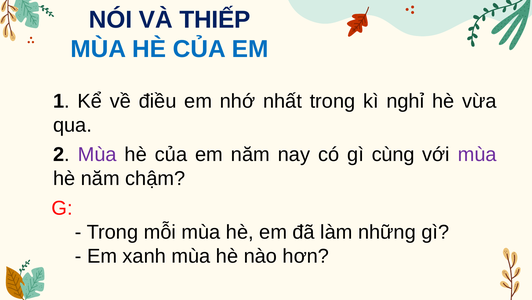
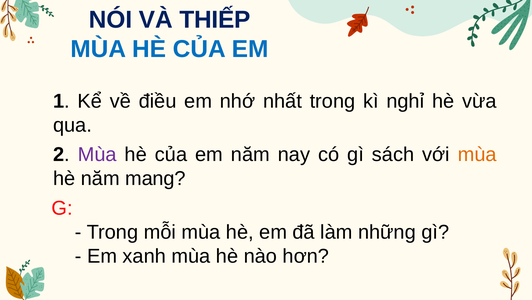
cùng: cùng -> sách
mùa at (477, 155) colour: purple -> orange
chậm: chậm -> mang
